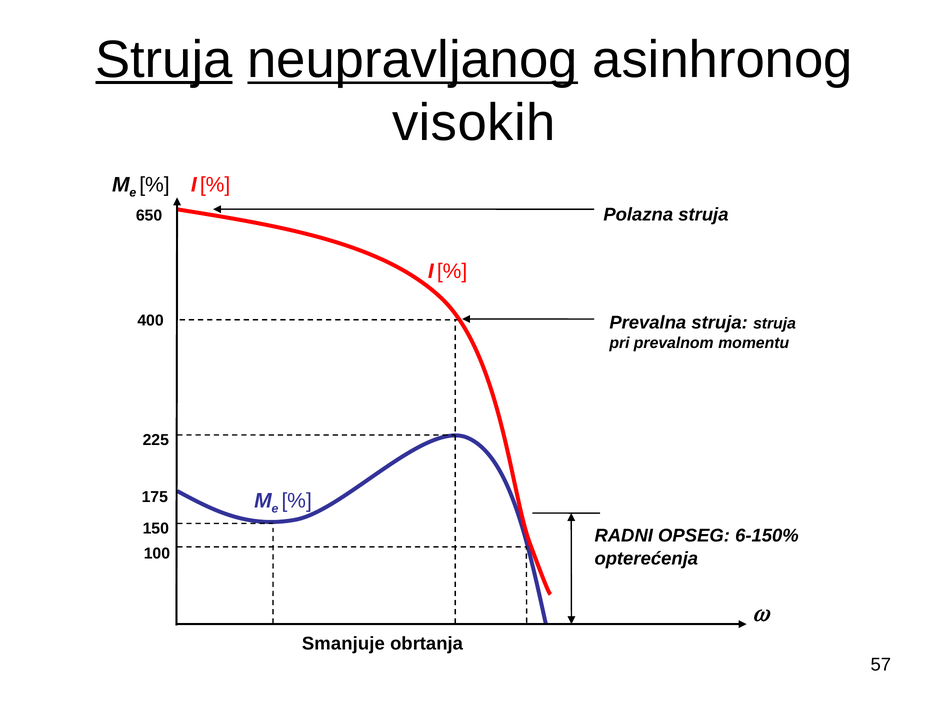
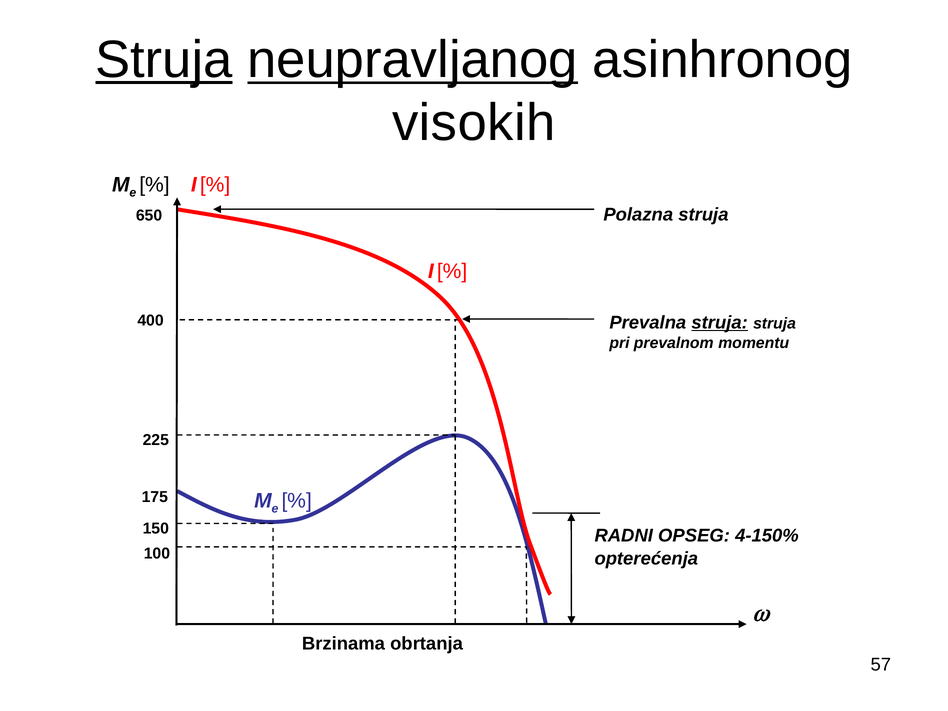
struja at (720, 323) underline: none -> present
6-150%: 6-150% -> 4-150%
Smanjuje: Smanjuje -> Brzinama
